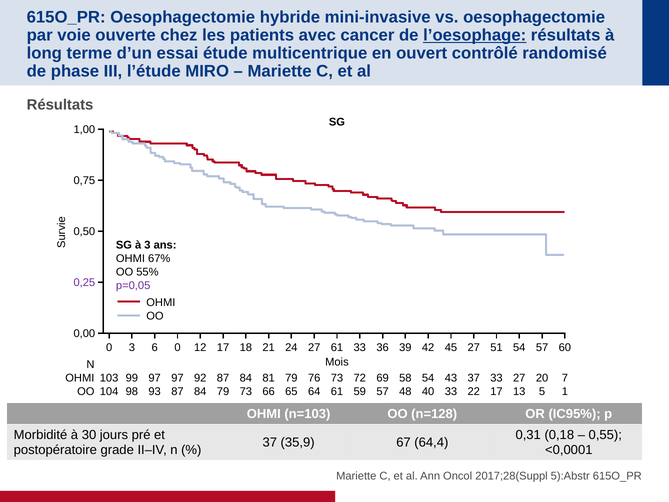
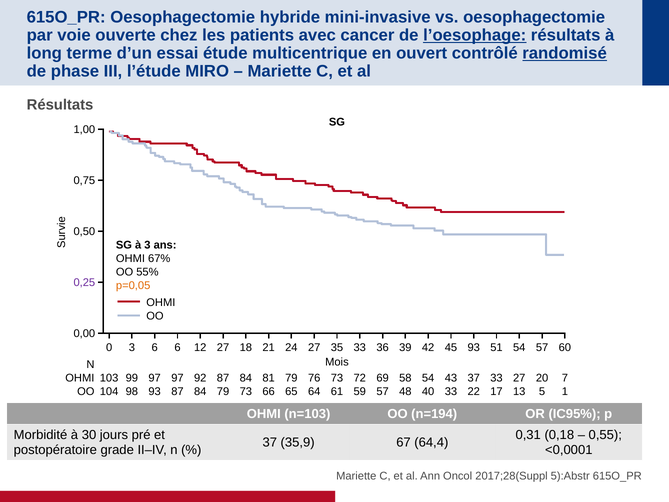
randomisé underline: none -> present
p=0,05 colour: purple -> orange
6 0: 0 -> 6
12 17: 17 -> 27
27 61: 61 -> 35
45 27: 27 -> 93
n=128: n=128 -> n=194
